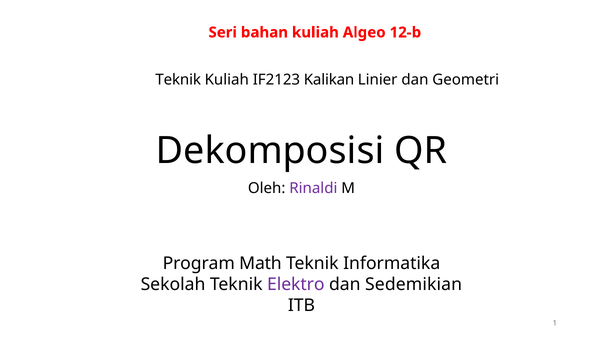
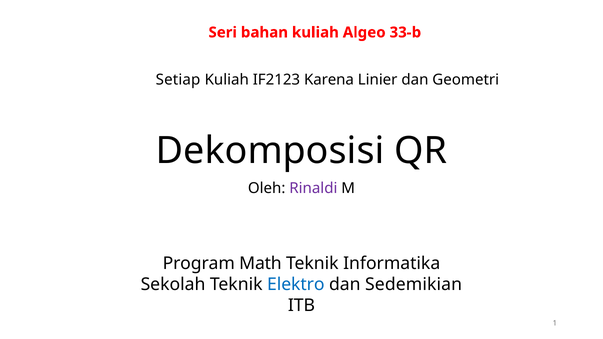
12-b: 12-b -> 33-b
Teknik at (178, 80): Teknik -> Setiap
Kalikan: Kalikan -> Karena
Elektro colour: purple -> blue
